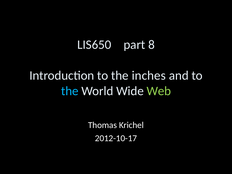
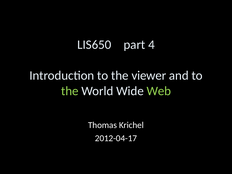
8: 8 -> 4
inches: inches -> viewer
the at (70, 91) colour: light blue -> light green
2012-10-17: 2012-10-17 -> 2012-04-17
